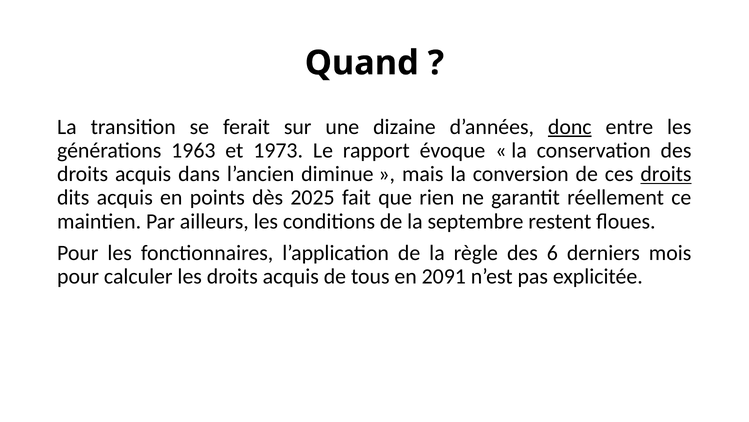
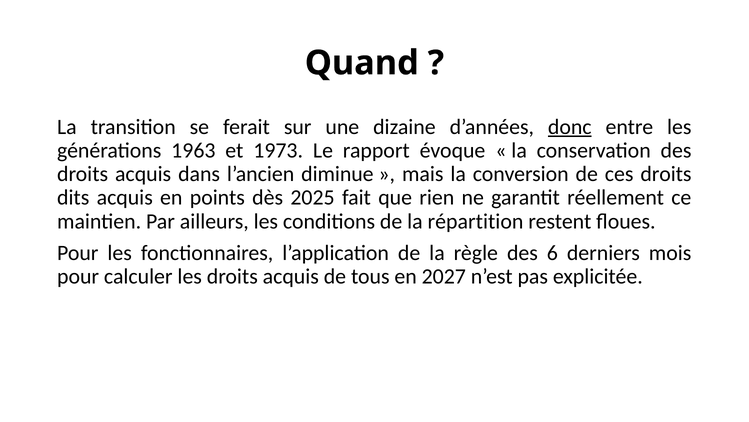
droits at (666, 174) underline: present -> none
septembre: septembre -> répartition
2091: 2091 -> 2027
